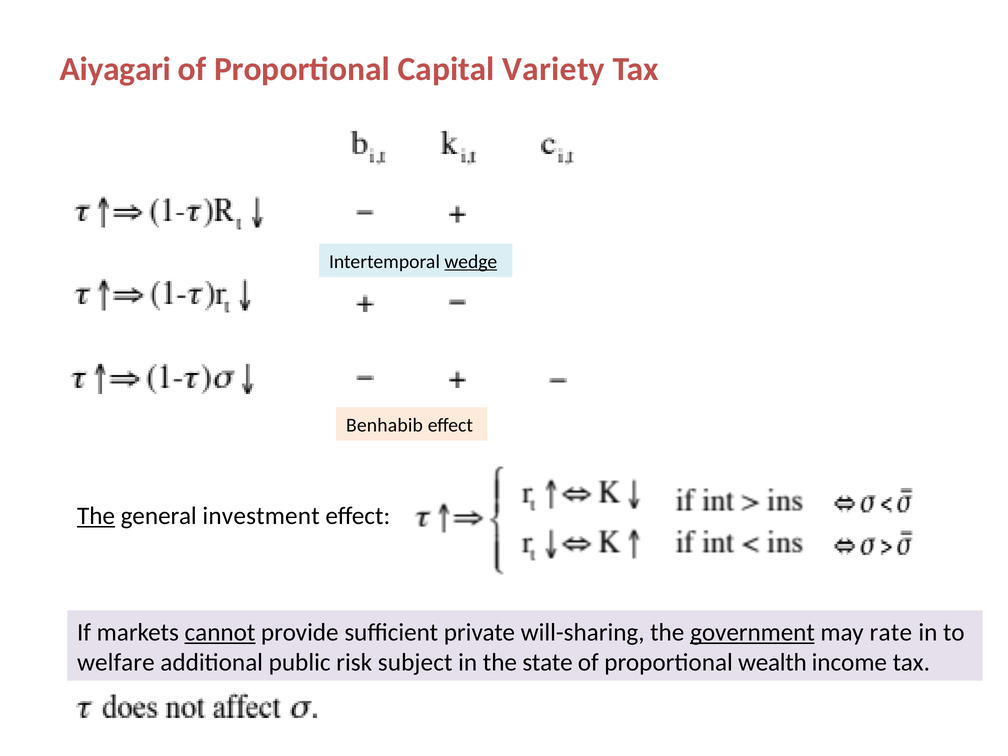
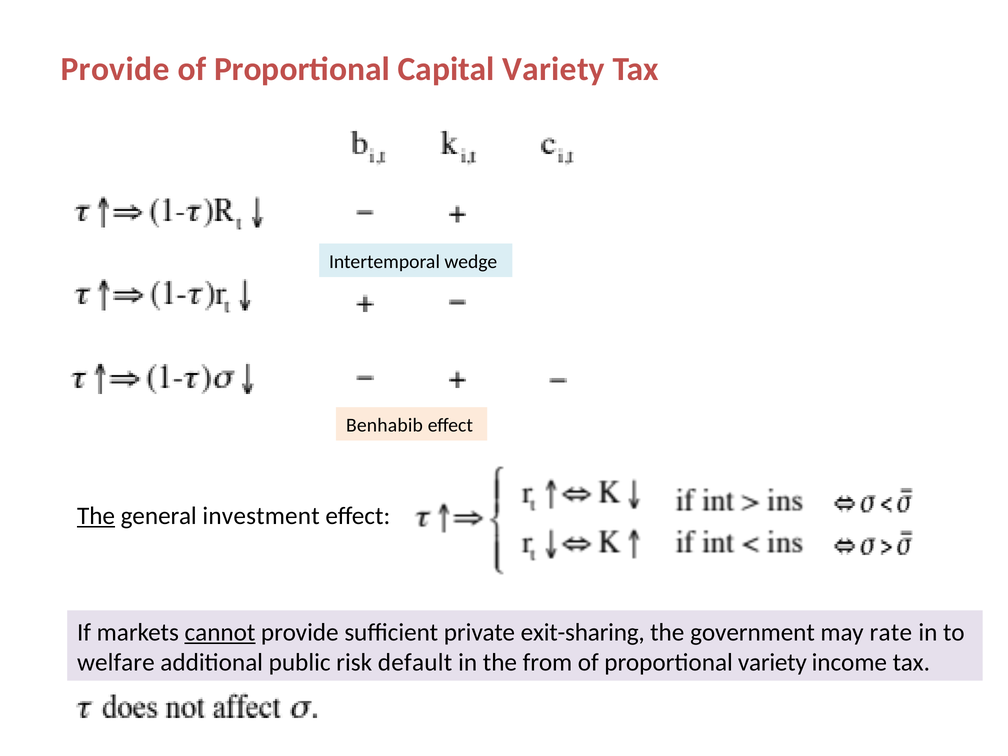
Aiyagari at (115, 69): Aiyagari -> Provide
wedge underline: present -> none
will-sharing: will-sharing -> exit-sharing
government underline: present -> none
subject: subject -> default
state: state -> from
proportional wealth: wealth -> variety
